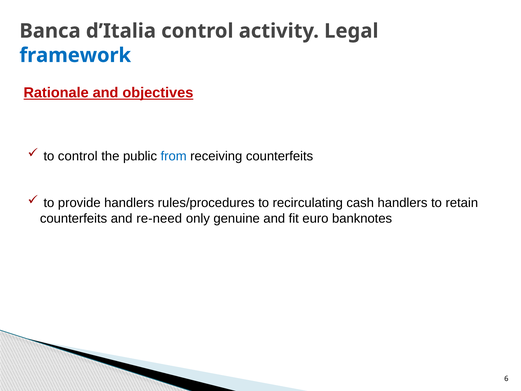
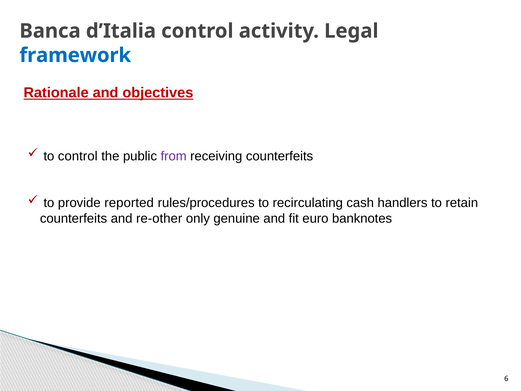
from colour: blue -> purple
provide handlers: handlers -> reported
re-need: re-need -> re-other
